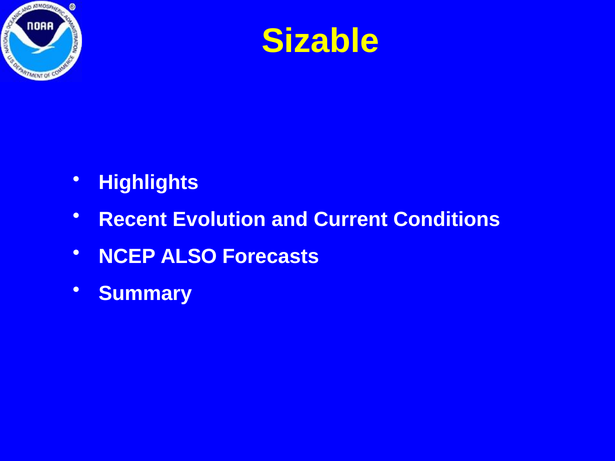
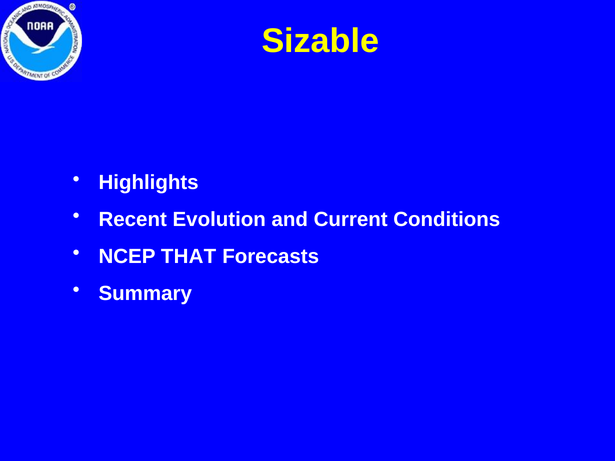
ALSO: ALSO -> THAT
